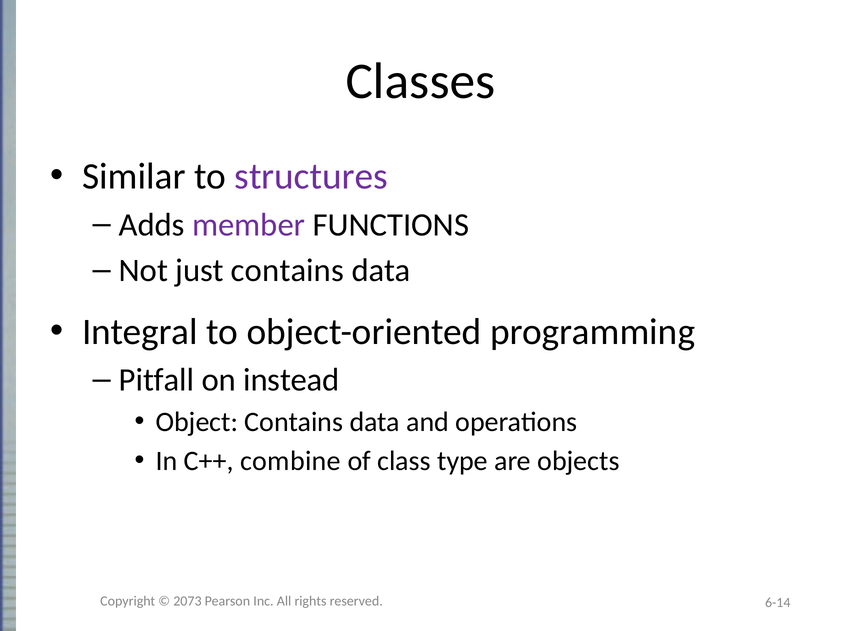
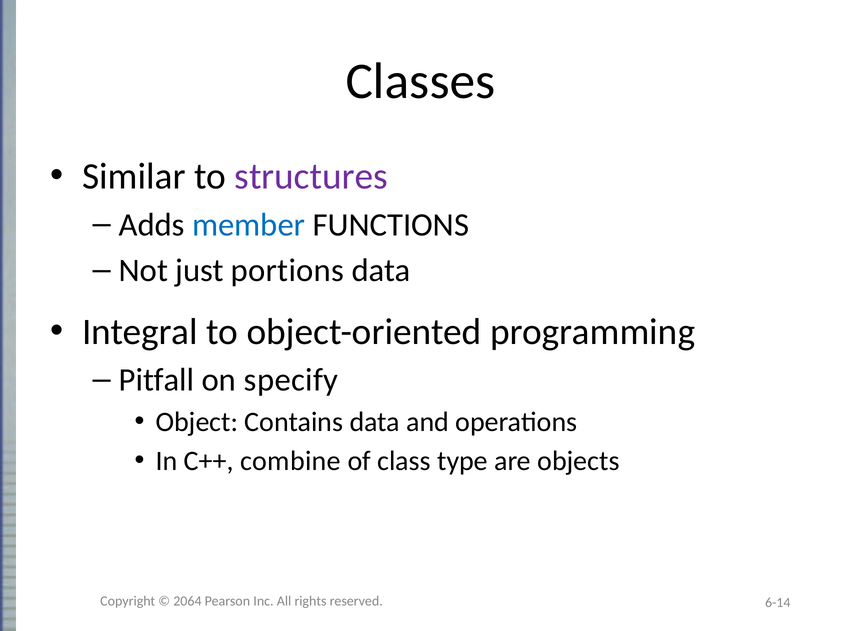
member colour: purple -> blue
just contains: contains -> portions
instead: instead -> specify
2073: 2073 -> 2064
